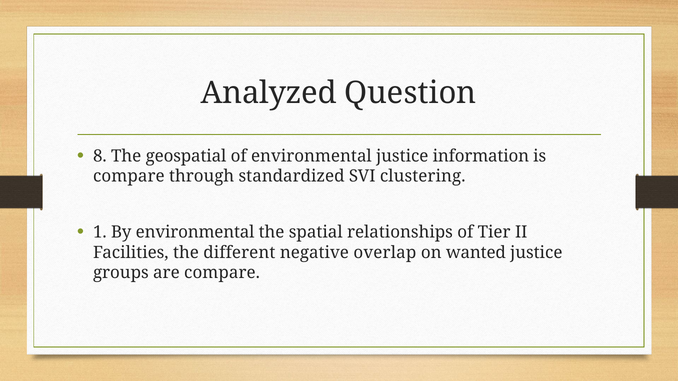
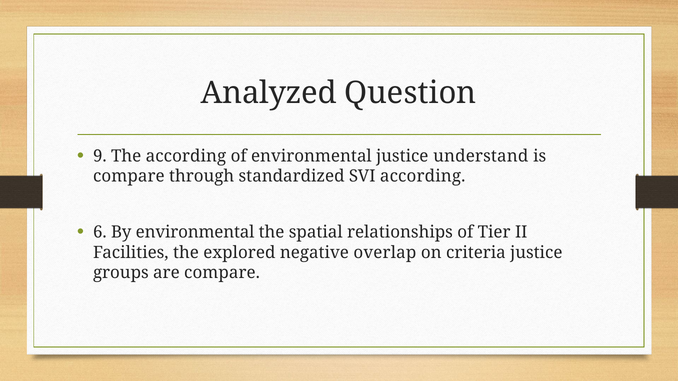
8: 8 -> 9
The geospatial: geospatial -> according
information: information -> understand
SVI clustering: clustering -> according
1: 1 -> 6
different: different -> explored
wanted: wanted -> criteria
